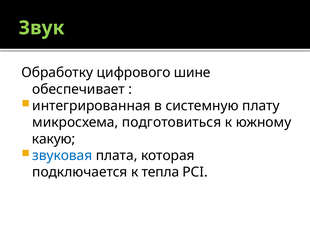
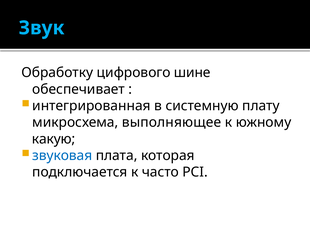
Звук colour: light green -> light blue
подготовиться: подготовиться -> выполняющее
тепла: тепла -> часто
